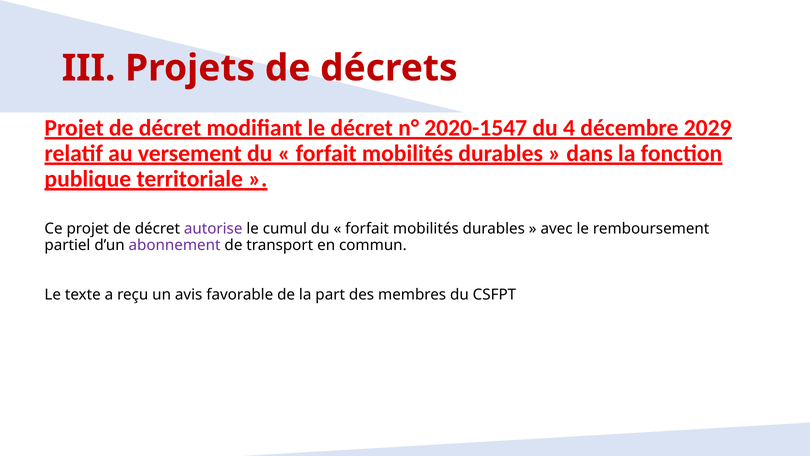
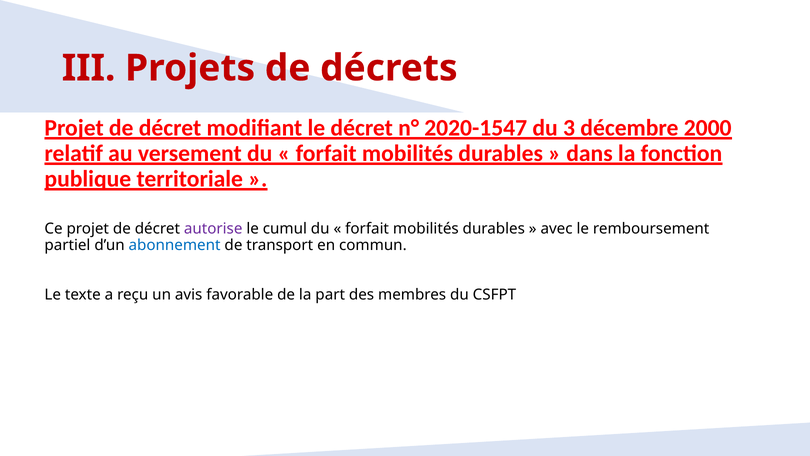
4: 4 -> 3
2029: 2029 -> 2000
abonnement colour: purple -> blue
